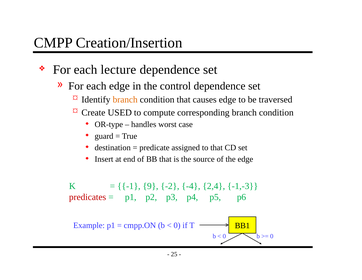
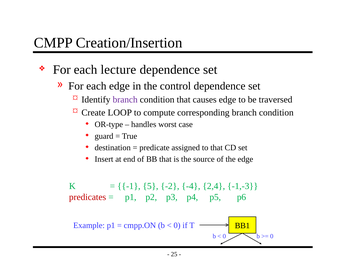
branch at (125, 100) colour: orange -> purple
USED: USED -> LOOP
9: 9 -> 5
